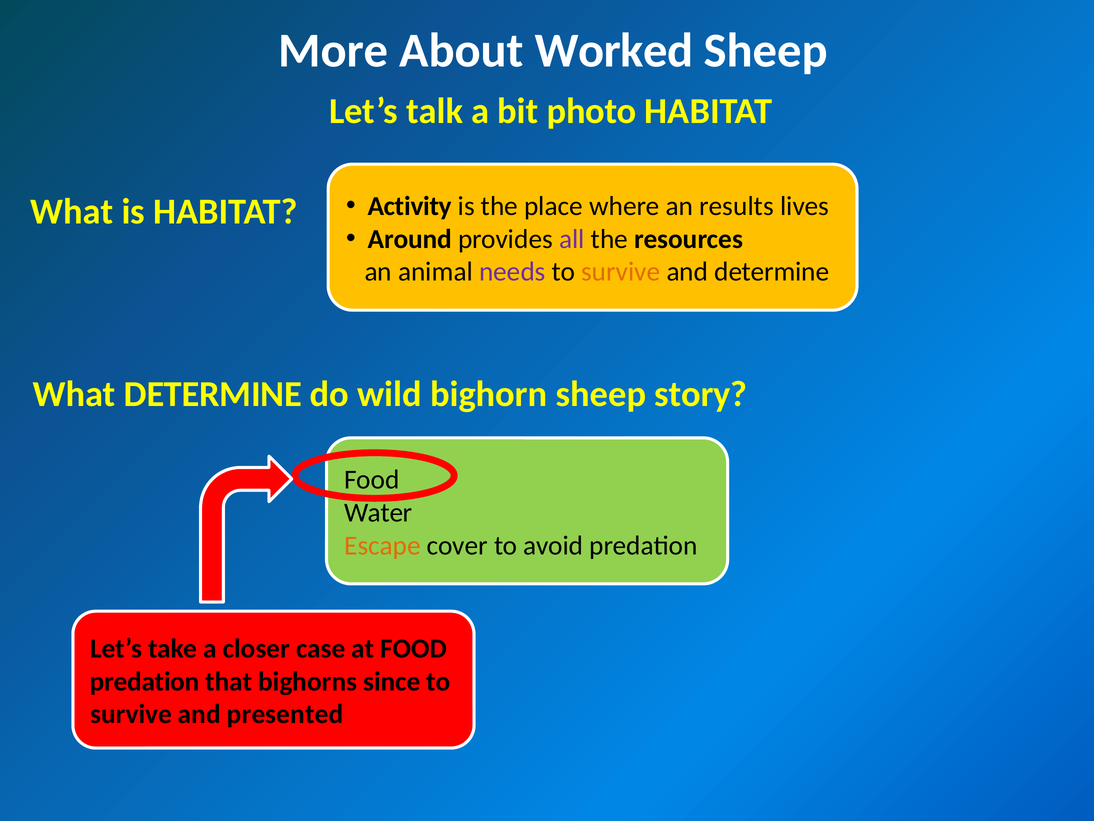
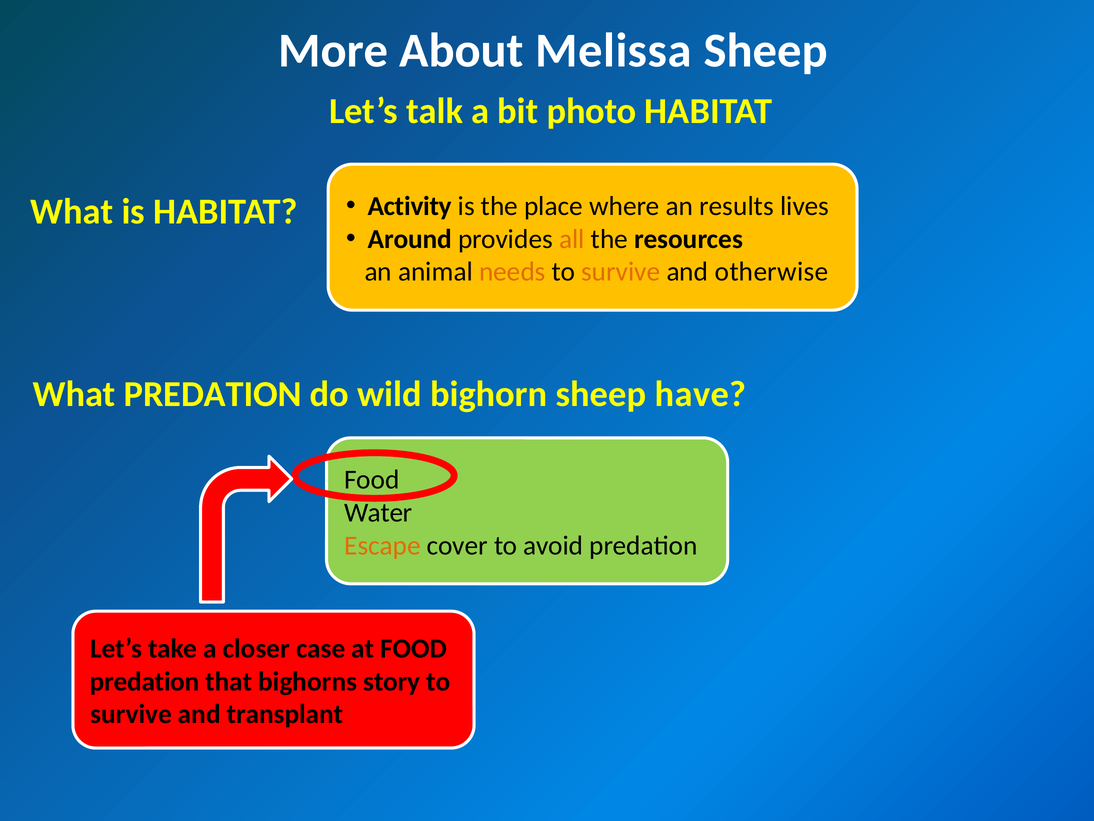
Worked: Worked -> Melissa
all colour: purple -> orange
needs colour: purple -> orange
and determine: determine -> otherwise
What DETERMINE: DETERMINE -> PREDATION
story: story -> have
since: since -> story
presented: presented -> transplant
